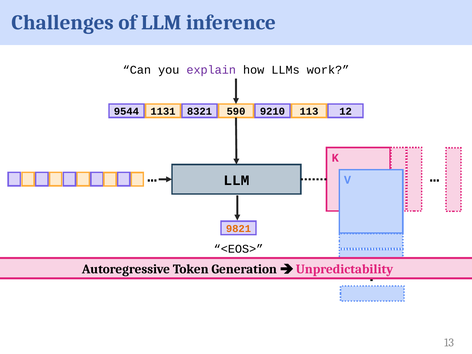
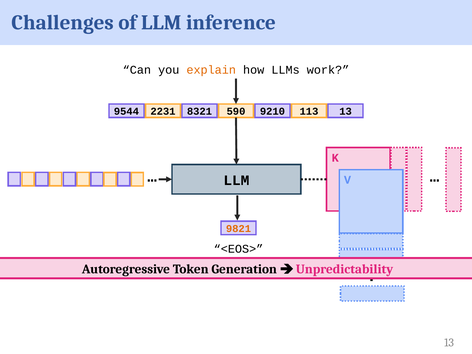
explain colour: purple -> orange
1131: 1131 -> 2231
113 12: 12 -> 13
